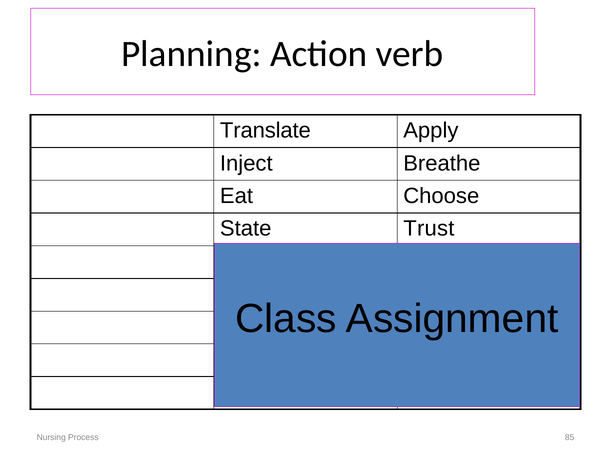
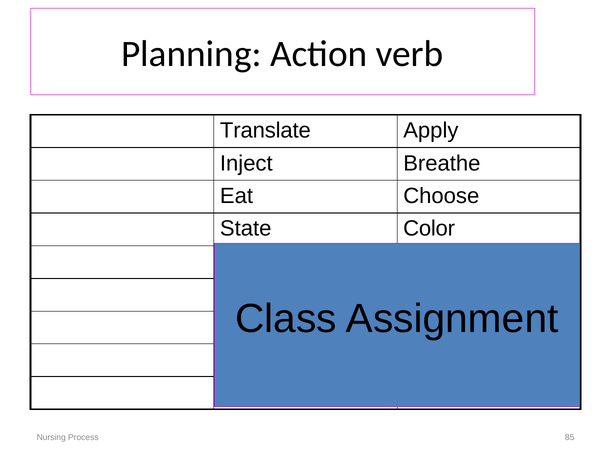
Trust: Trust -> Color
